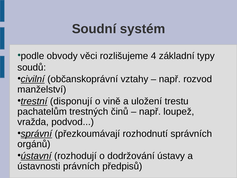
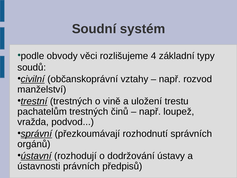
trestní disponují: disponují -> trestných
